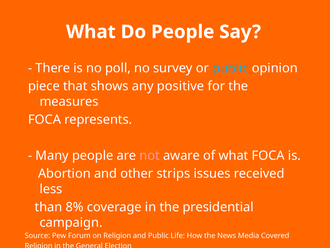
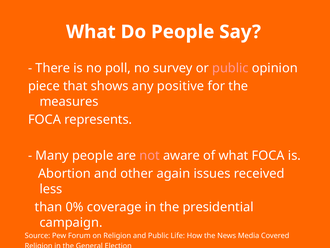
public at (230, 68) colour: light blue -> pink
strips: strips -> again
8%: 8% -> 0%
